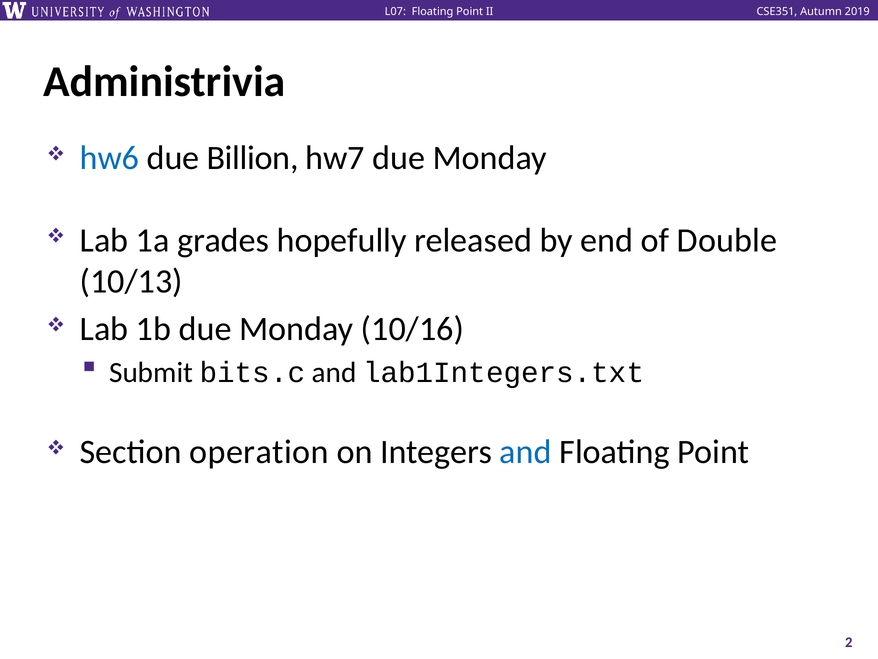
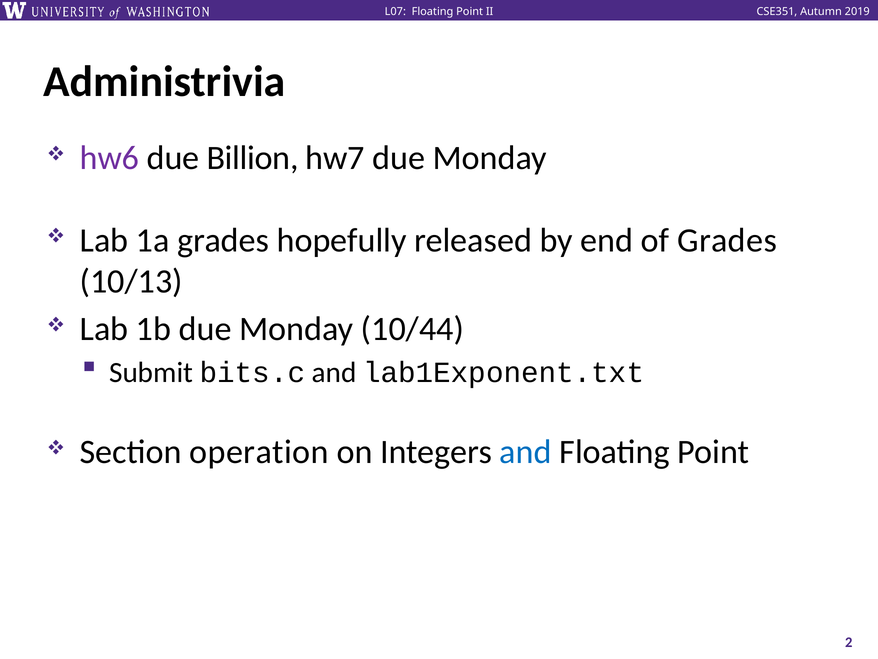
hw6 colour: blue -> purple
of Double: Double -> Grades
10/16: 10/16 -> 10/44
lab1Integers.txt: lab1Integers.txt -> lab1Exponent.txt
